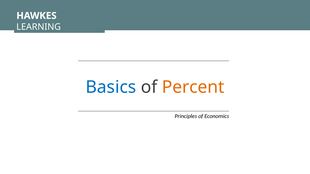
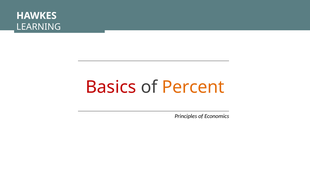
Basics colour: blue -> red
